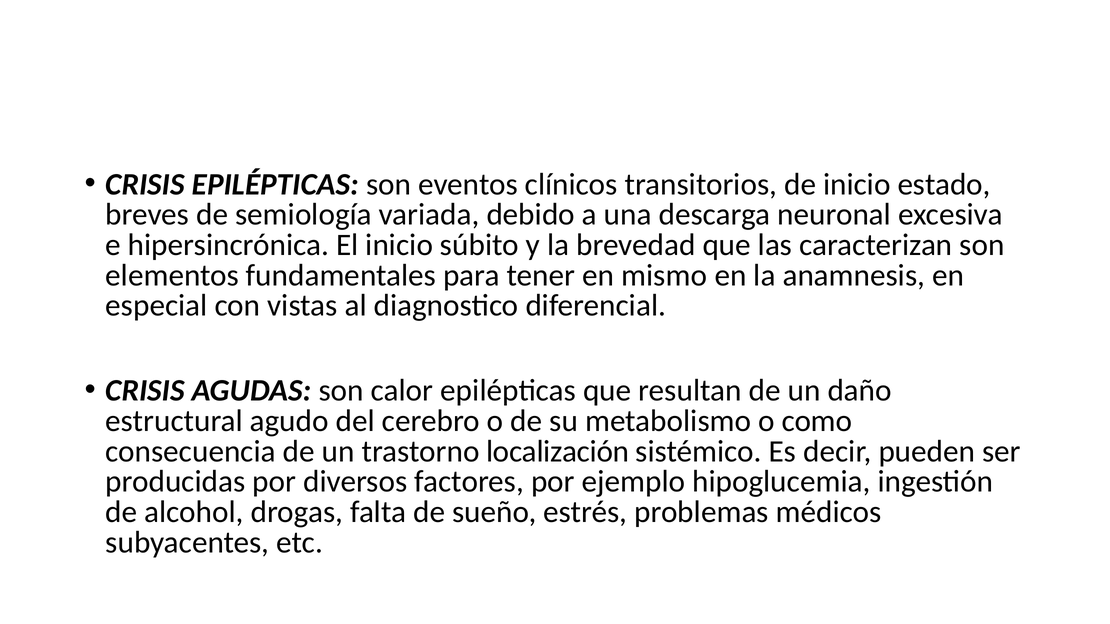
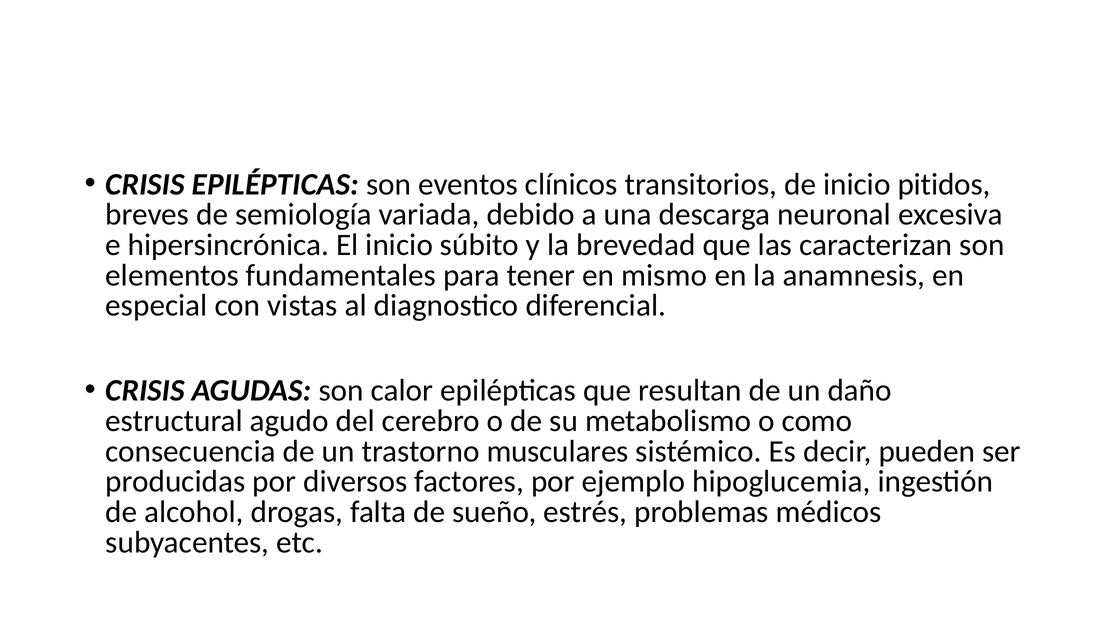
estado: estado -> pitidos
localización: localización -> musculares
